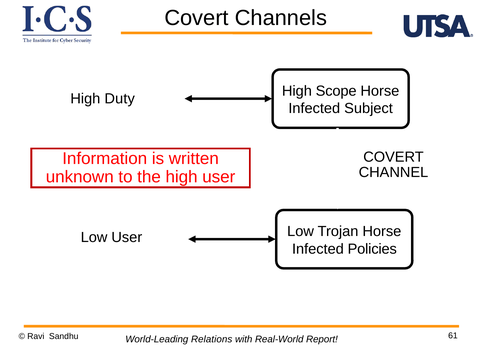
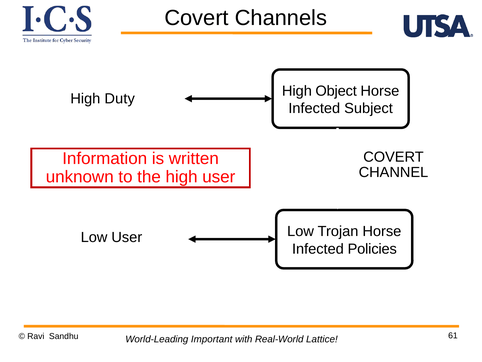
Scope: Scope -> Object
Relations: Relations -> Important
Report: Report -> Lattice
